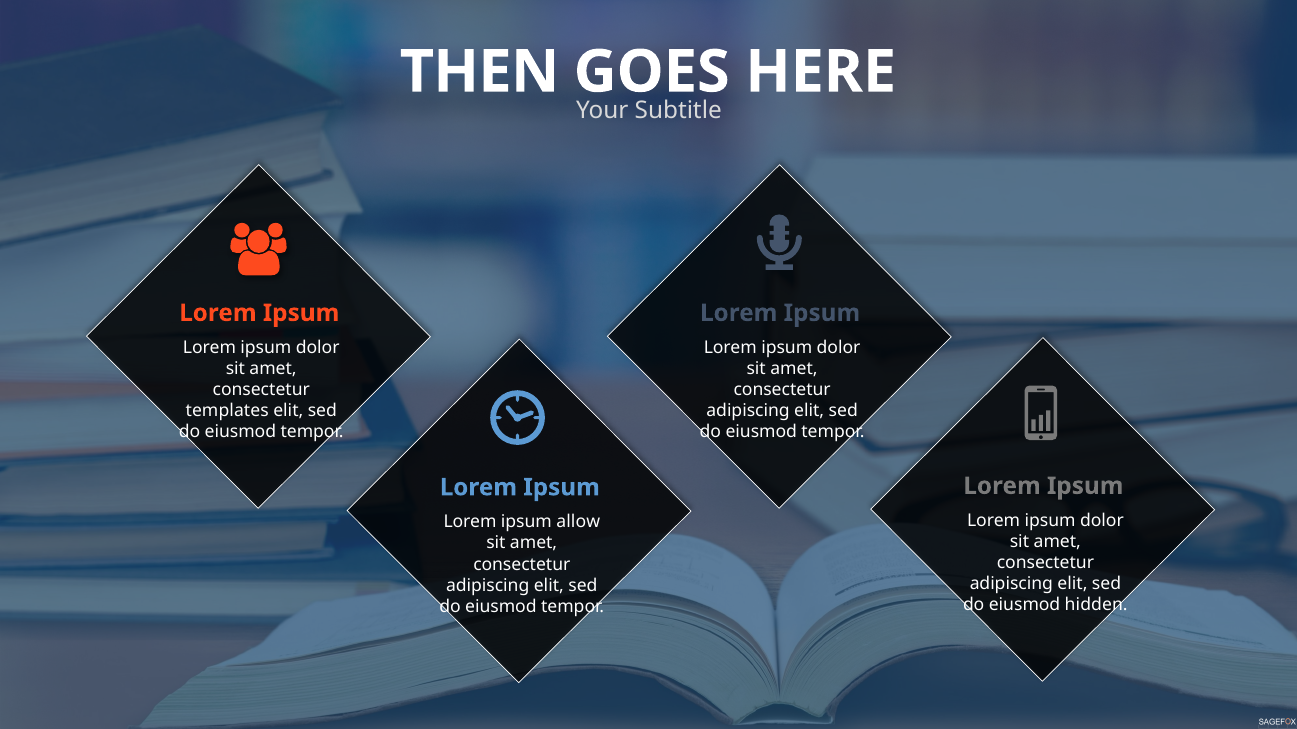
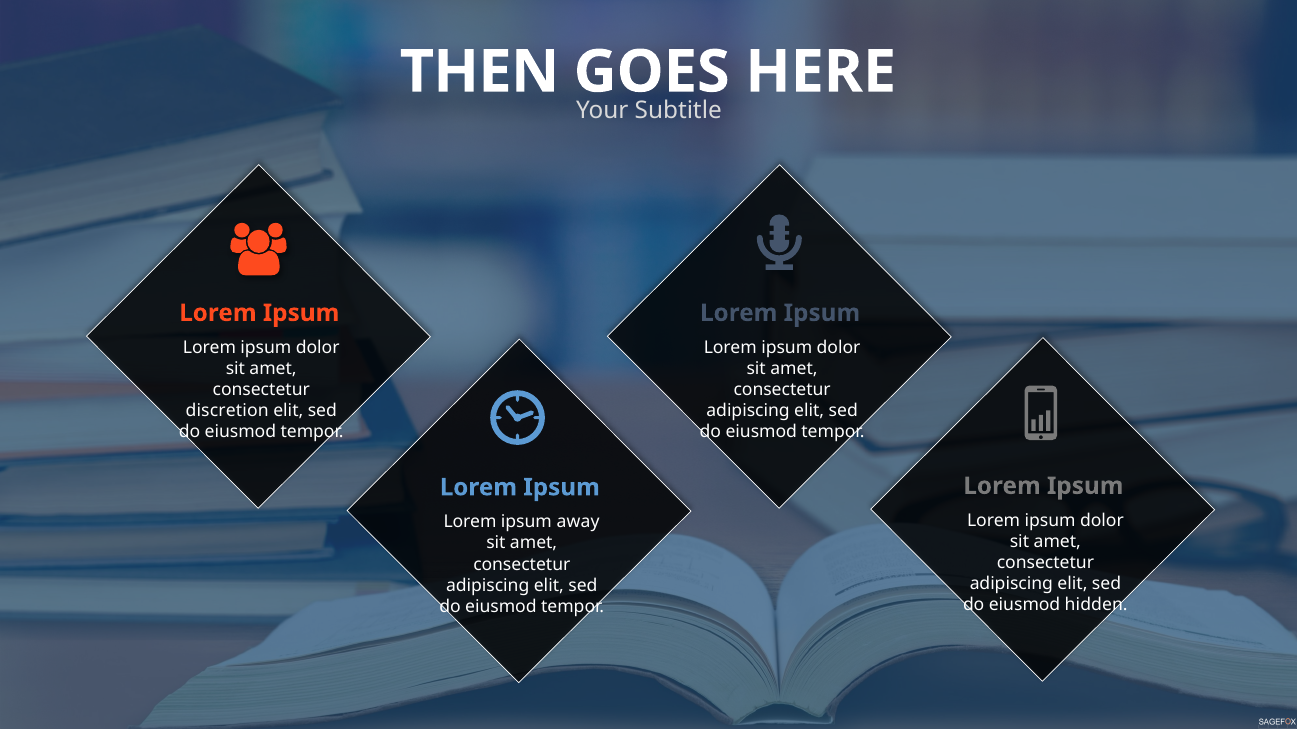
templates: templates -> discretion
allow: allow -> away
